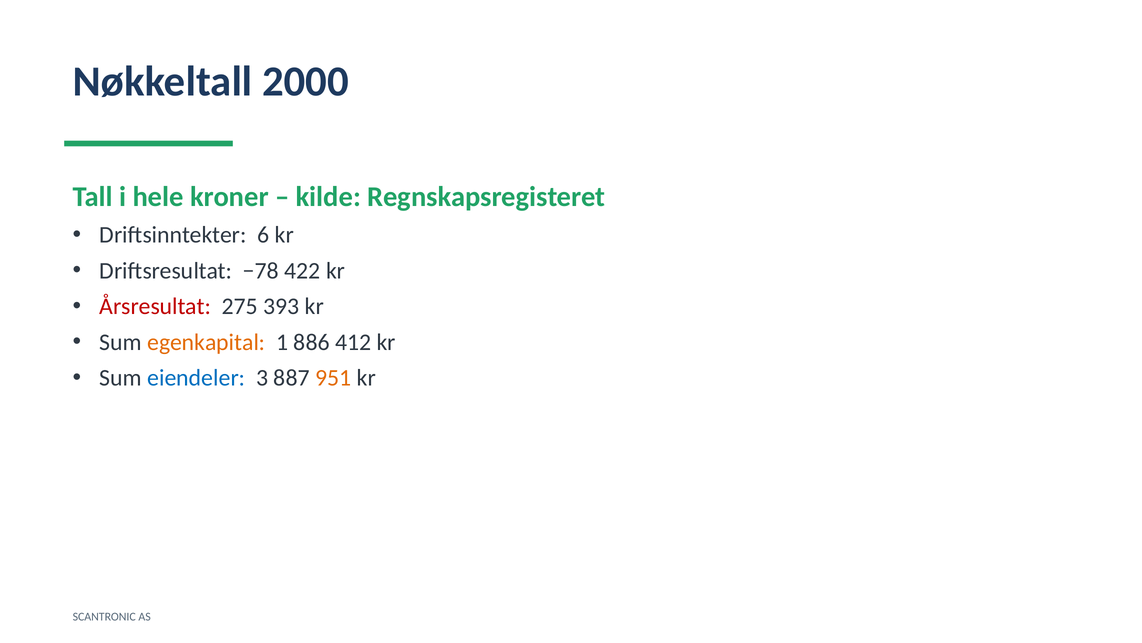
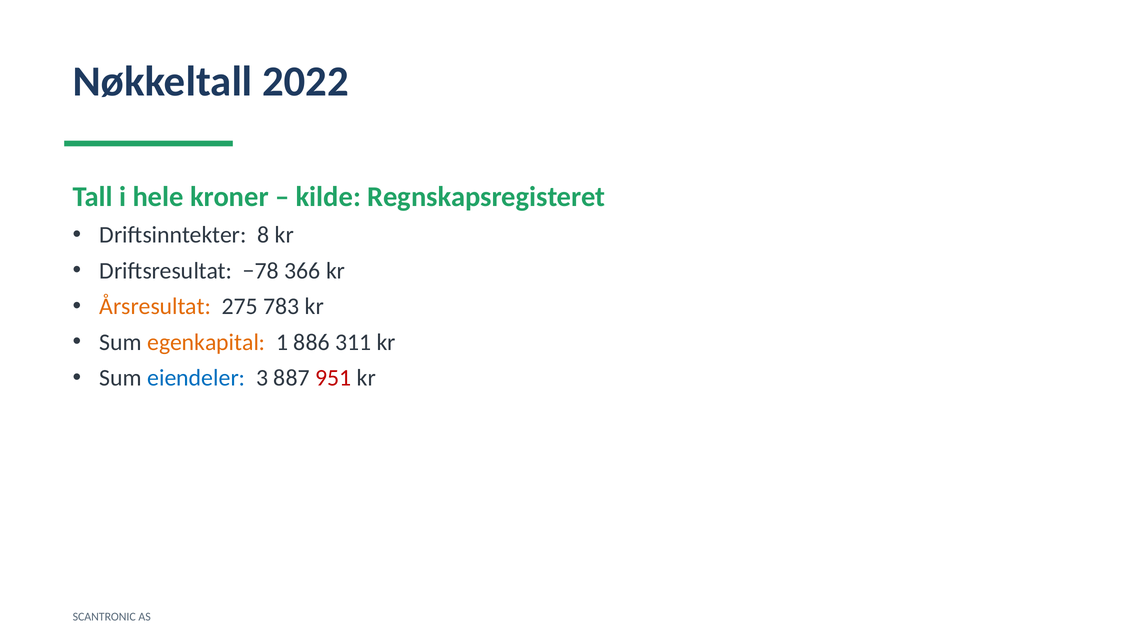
2000: 2000 -> 2022
6: 6 -> 8
422: 422 -> 366
Årsresultat colour: red -> orange
393: 393 -> 783
412: 412 -> 311
951 colour: orange -> red
